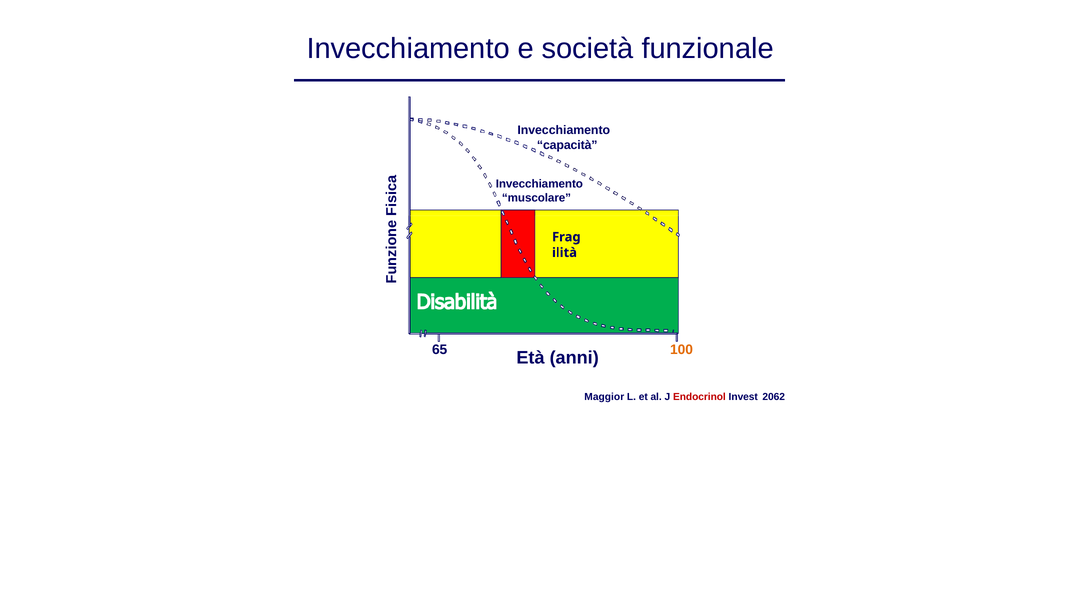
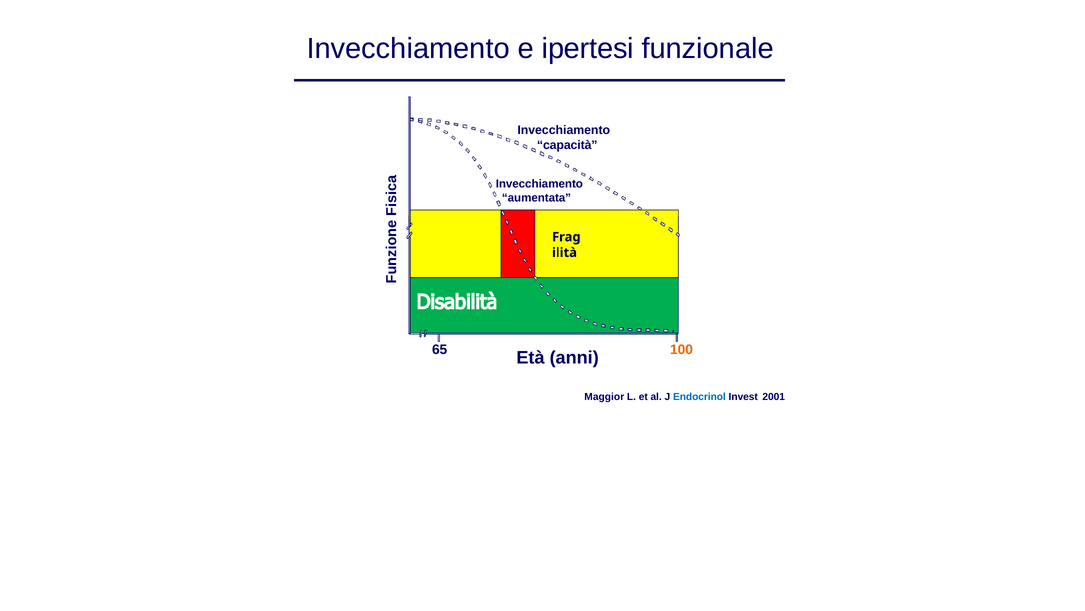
società: società -> ipertesi
muscolare: muscolare -> aumentata
Endocrinol colour: red -> blue
2062: 2062 -> 2001
